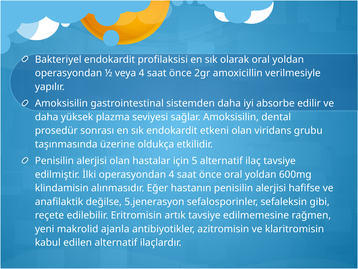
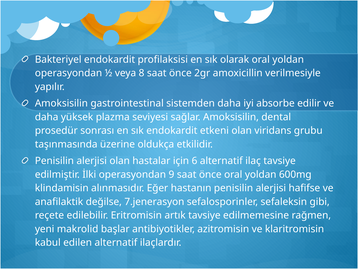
veya 4: 4 -> 8
5: 5 -> 6
operasyondan 4: 4 -> 9
5.jenerasyon: 5.jenerasyon -> 7.jenerasyon
ajanla: ajanla -> başlar
